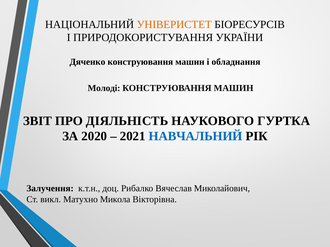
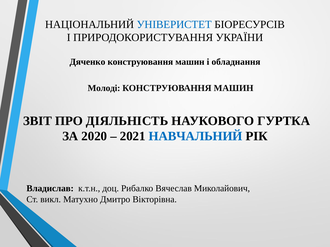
УНІВЕРИСТЕТ colour: orange -> blue
Залучення: Залучення -> Владислав
Микола: Микола -> Дмитро
